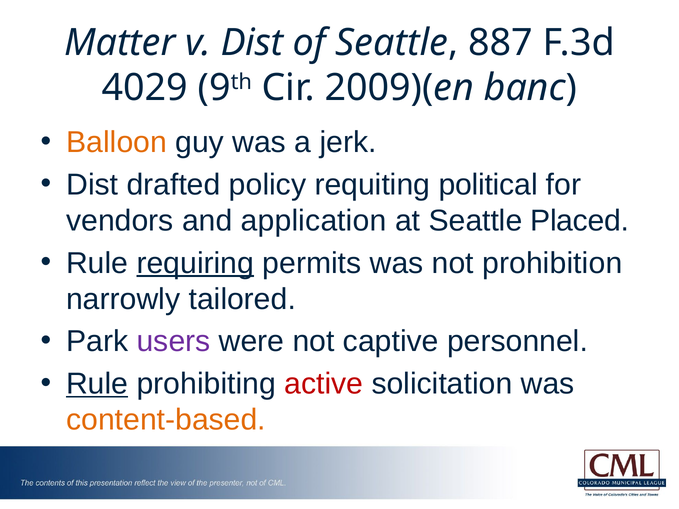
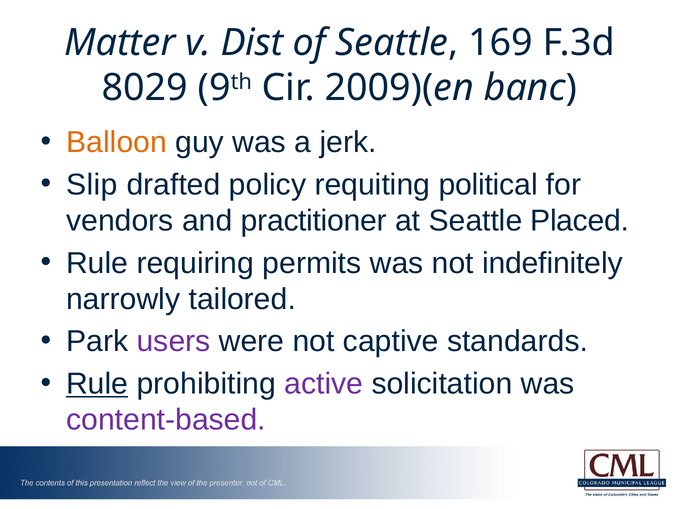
887: 887 -> 169
4029: 4029 -> 8029
Dist at (92, 185): Dist -> Slip
application: application -> practitioner
requiring underline: present -> none
prohibition: prohibition -> indefinitely
personnel: personnel -> standards
active colour: red -> purple
content-based colour: orange -> purple
